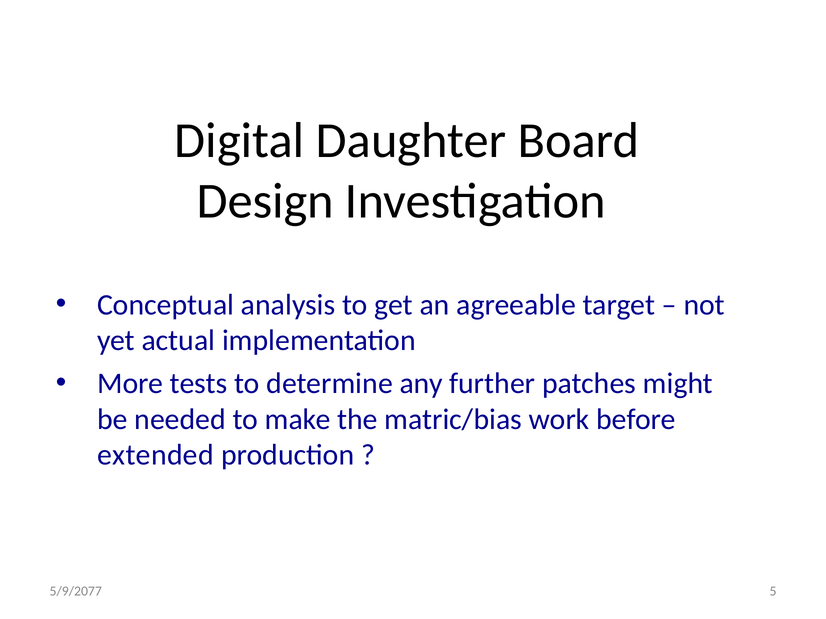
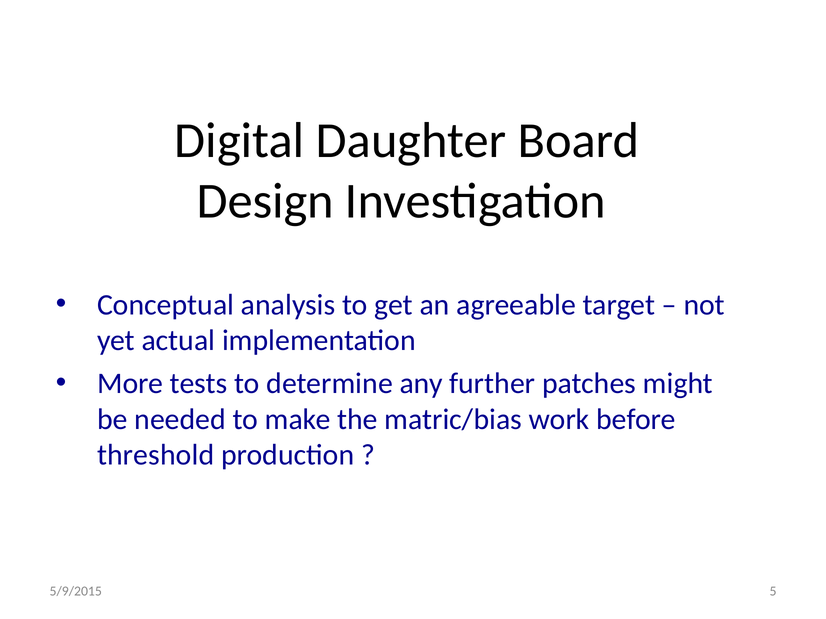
extended: extended -> threshold
5/9/2077: 5/9/2077 -> 5/9/2015
